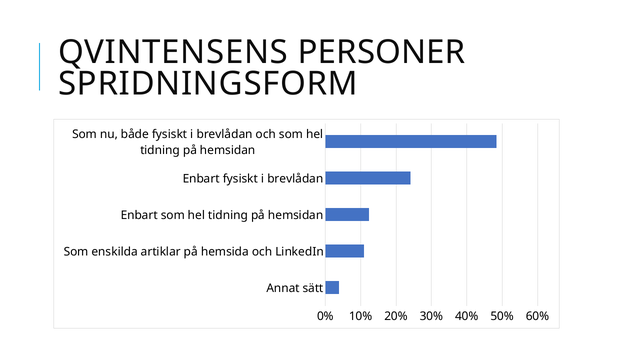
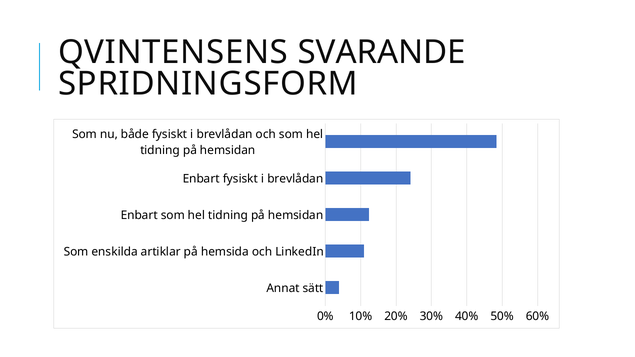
PERSONER: PERSONER -> SVARANDE
